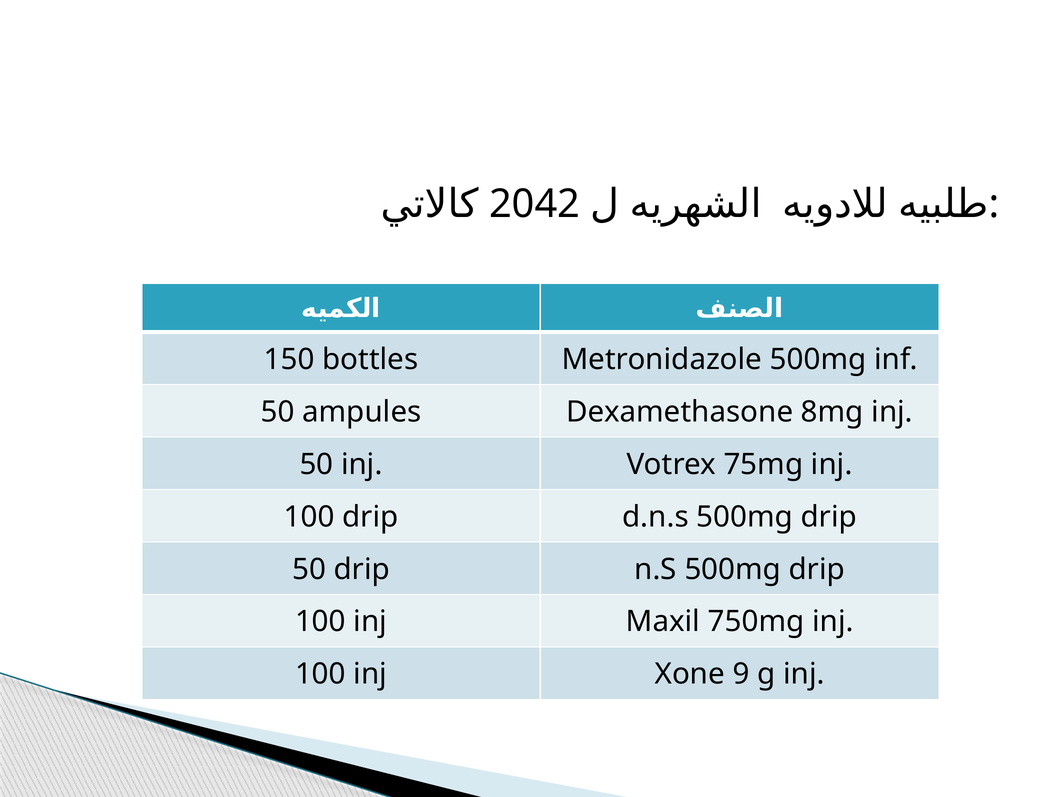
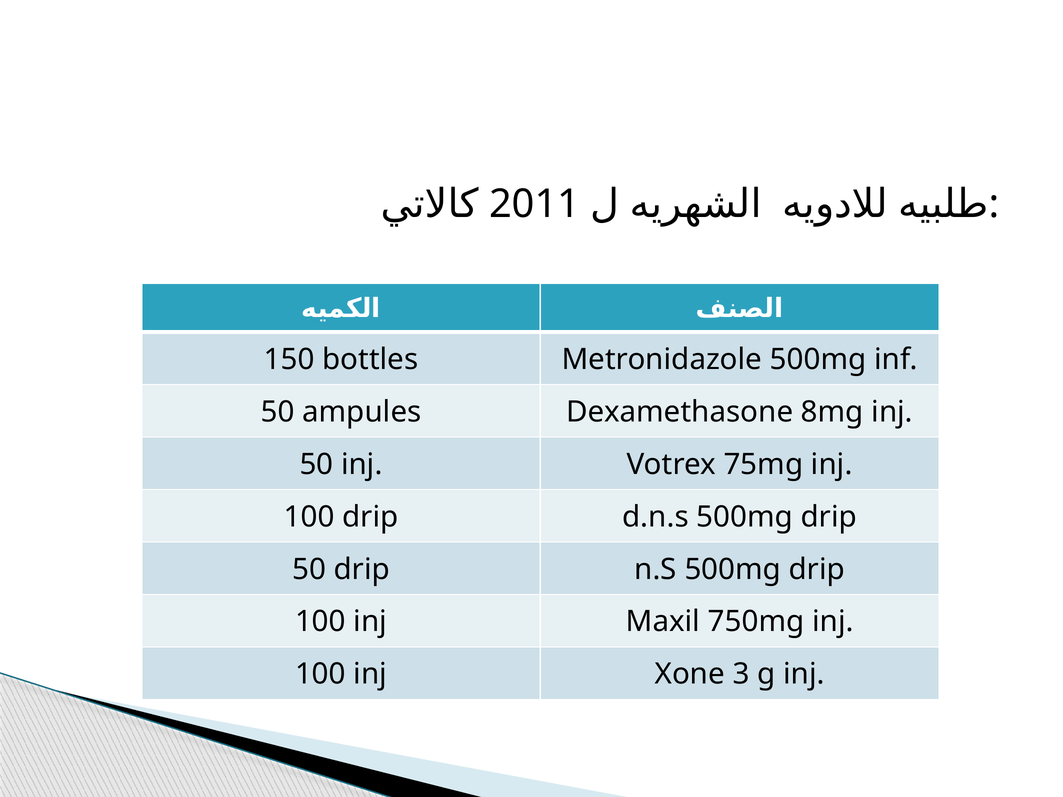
2042: 2042 -> 2011
9: 9 -> 3
